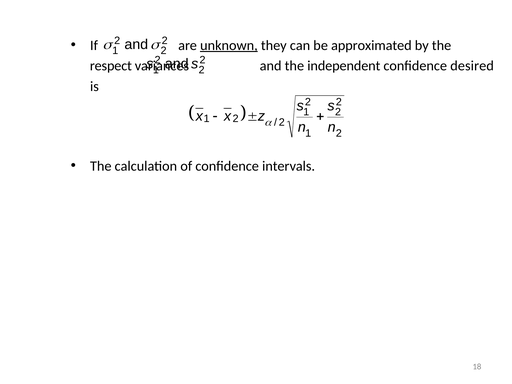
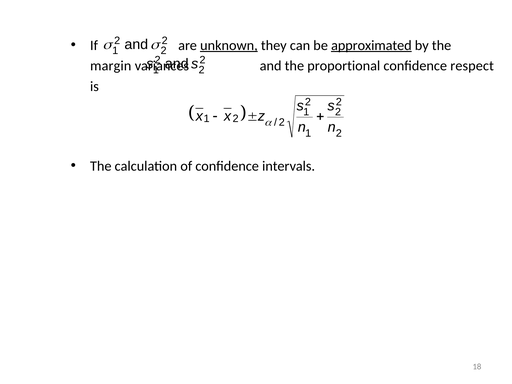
approximated underline: none -> present
respect: respect -> margin
independent: independent -> proportional
desired: desired -> respect
